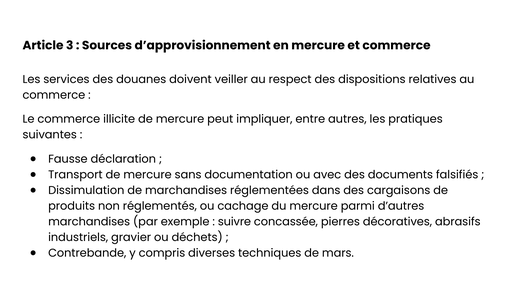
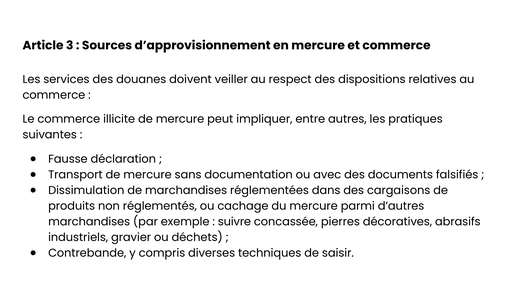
mars: mars -> saisir
